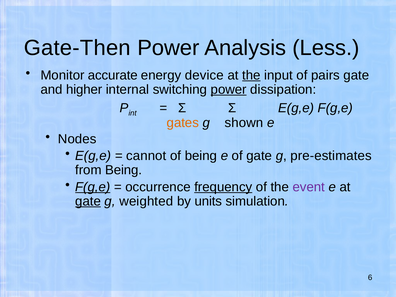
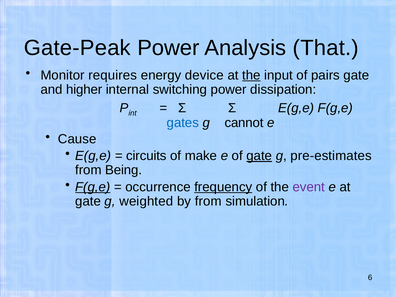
Gate-Then: Gate-Then -> Gate-Peak
Less: Less -> That
accurate: accurate -> requires
power at (229, 89) underline: present -> none
gates colour: orange -> blue
shown: shown -> cannot
Nodes: Nodes -> Cause
cannot: cannot -> circuits
of being: being -> make
gate at (259, 156) underline: none -> present
gate at (88, 201) underline: present -> none
by units: units -> from
